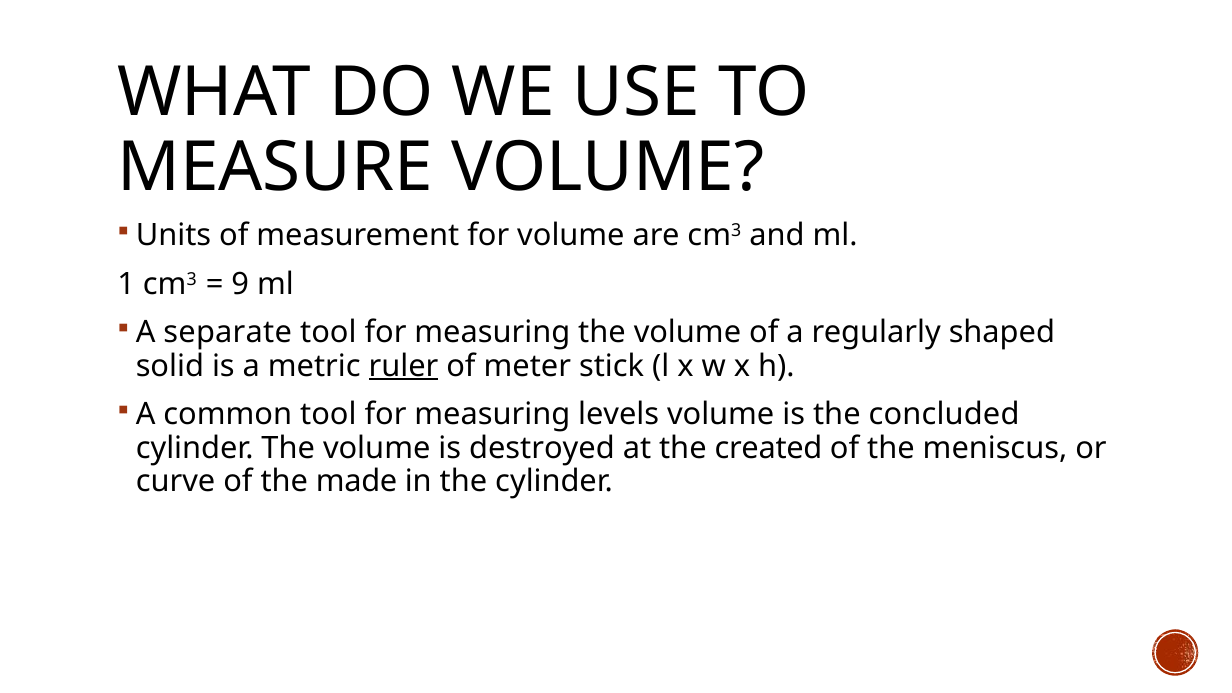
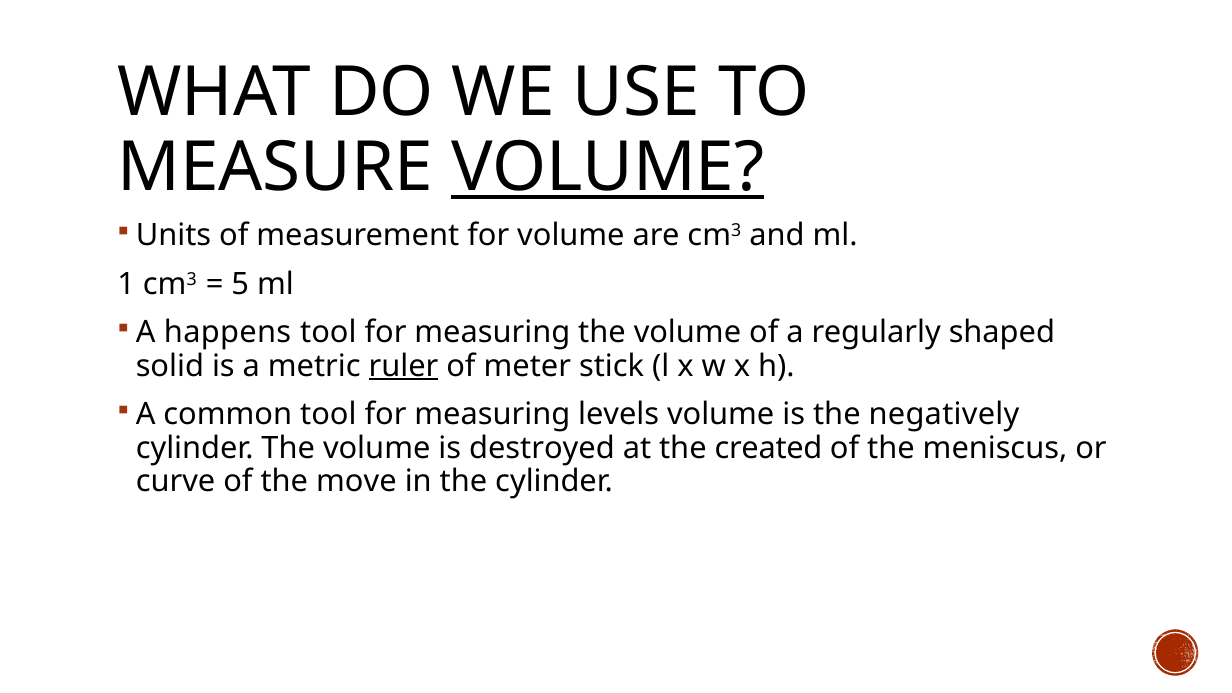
VOLUME at (608, 167) underline: none -> present
9: 9 -> 5
separate: separate -> happens
concluded: concluded -> negatively
made: made -> move
